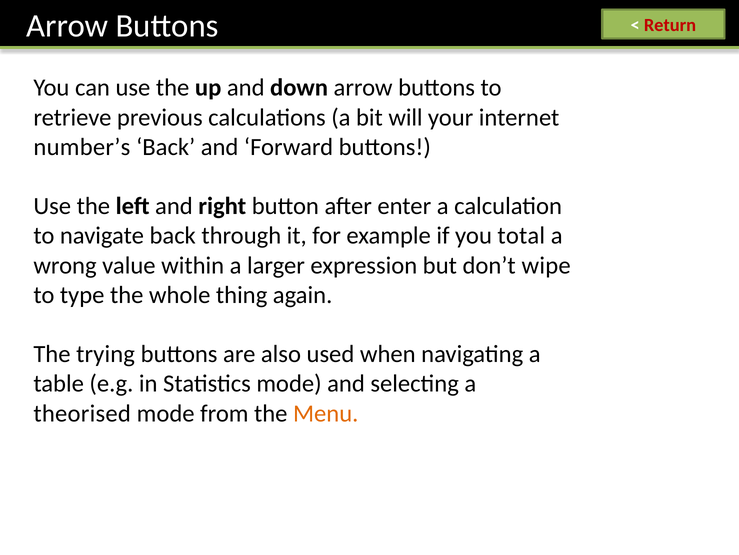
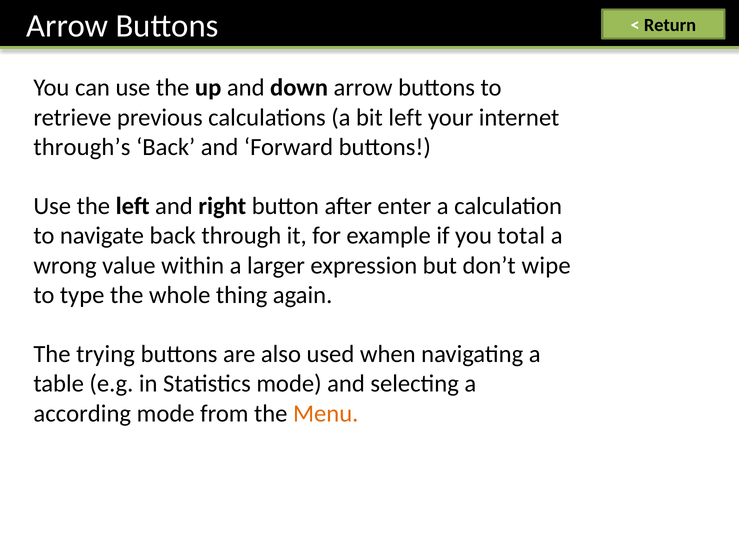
Return colour: red -> black
bit will: will -> left
number’s: number’s -> through’s
theorised: theorised -> according
